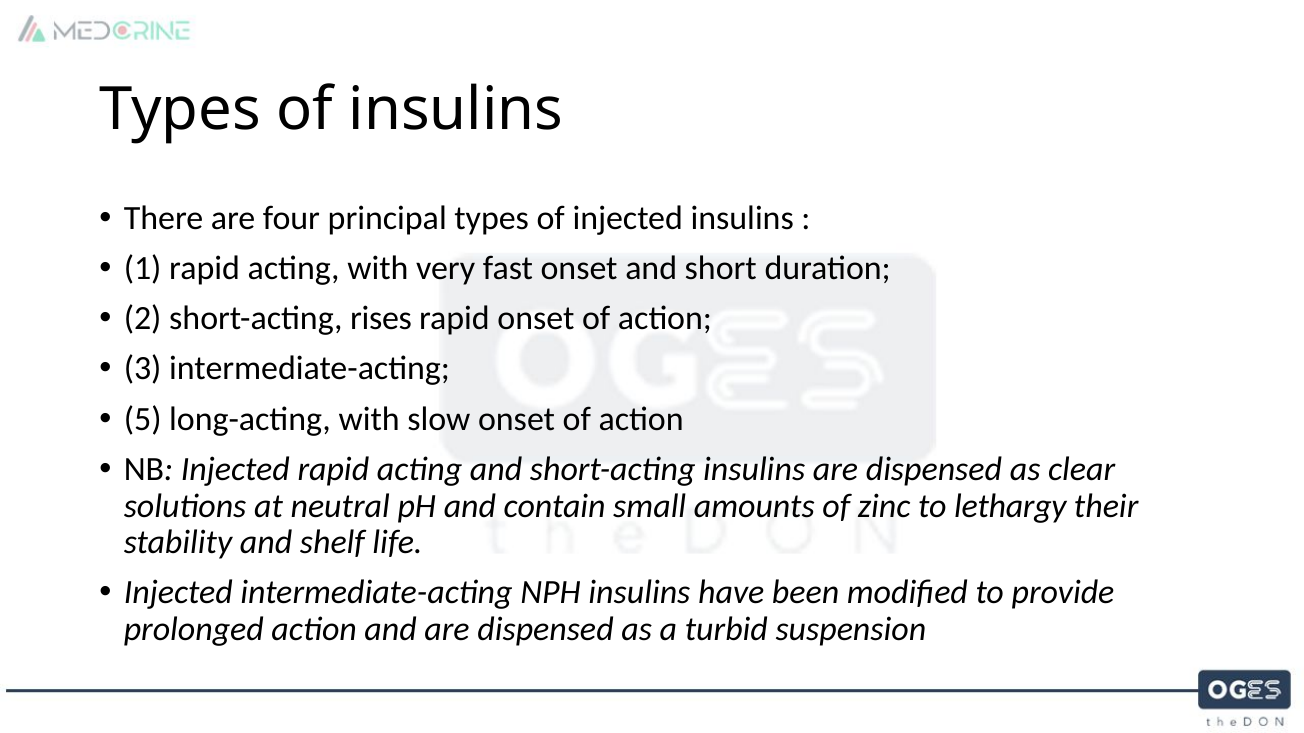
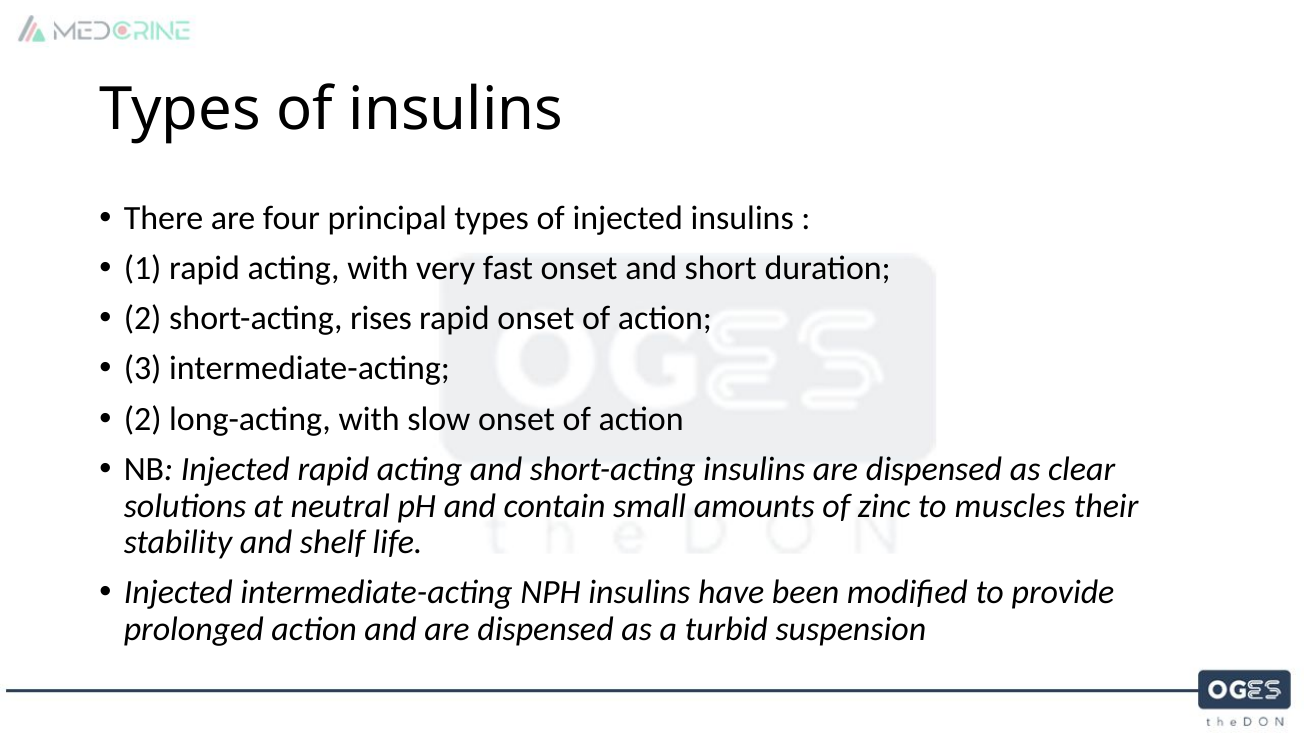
5 at (143, 419): 5 -> 2
lethargy: lethargy -> muscles
